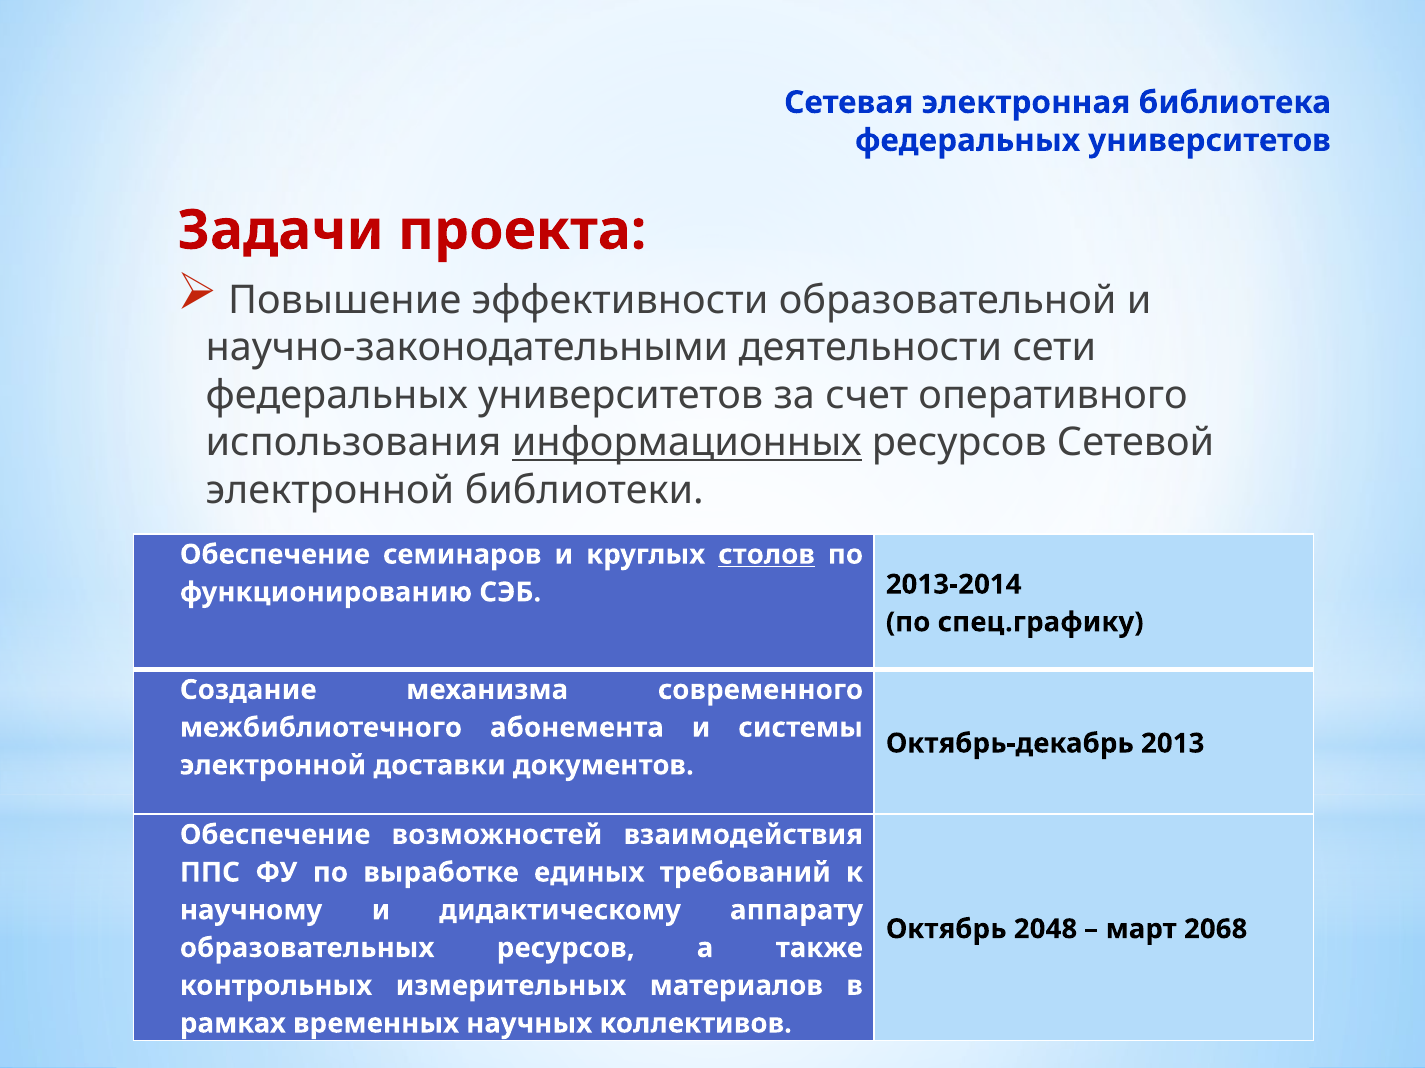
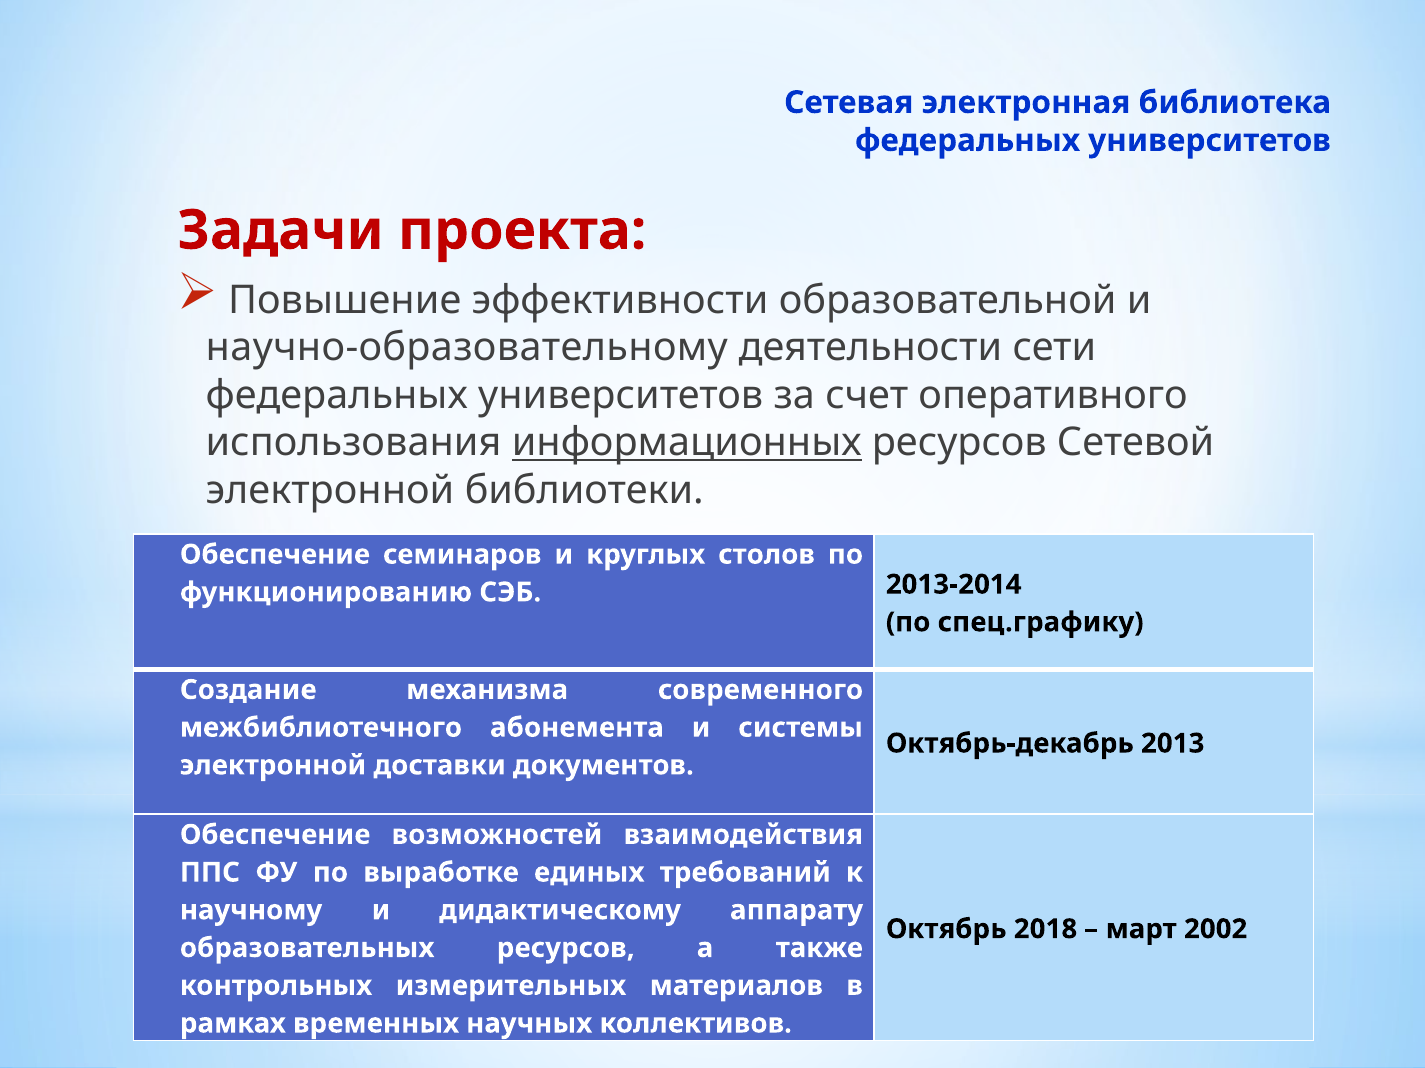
научно-законодательными: научно-законодательными -> научно-образовательному
столов underline: present -> none
2048: 2048 -> 2018
2068: 2068 -> 2002
